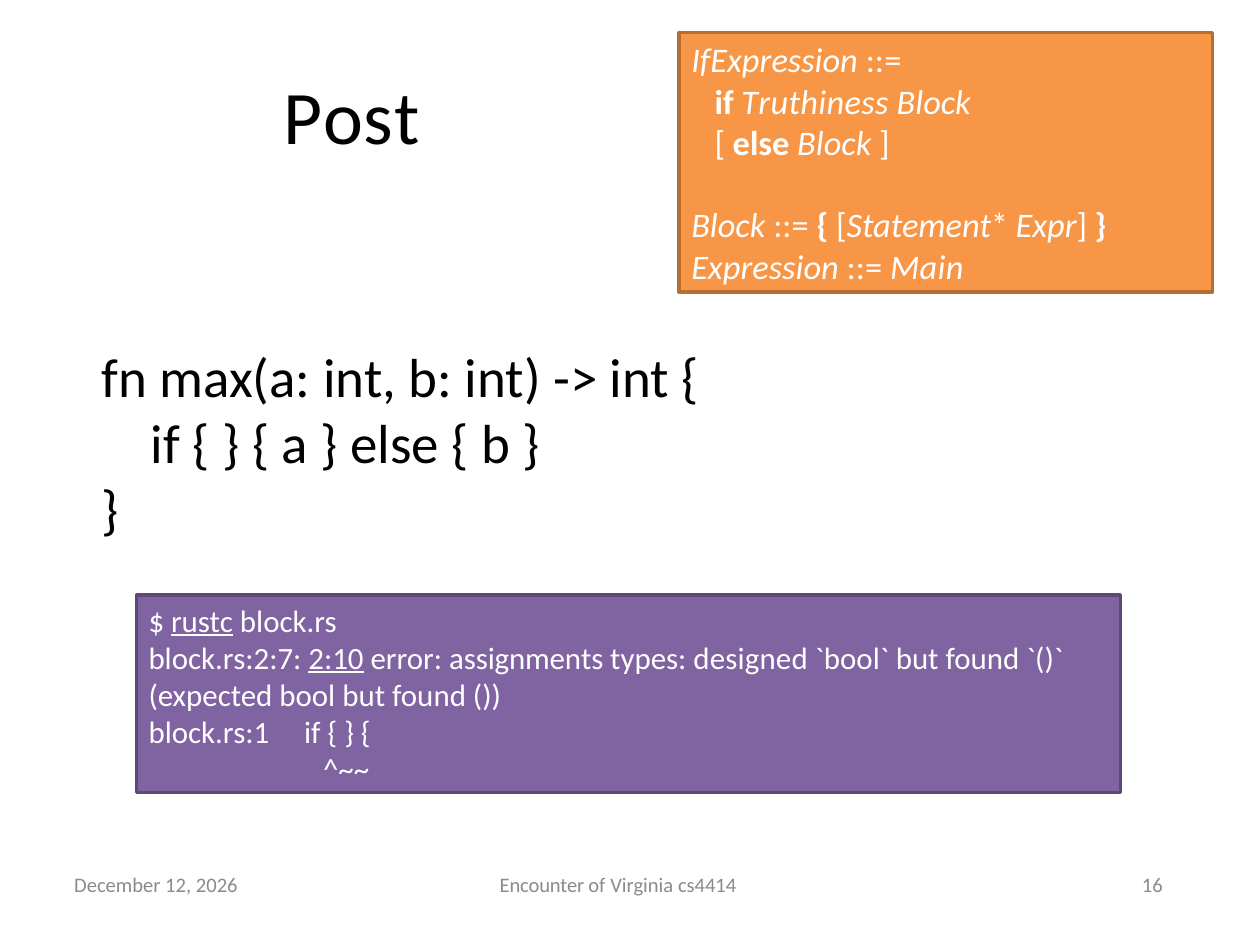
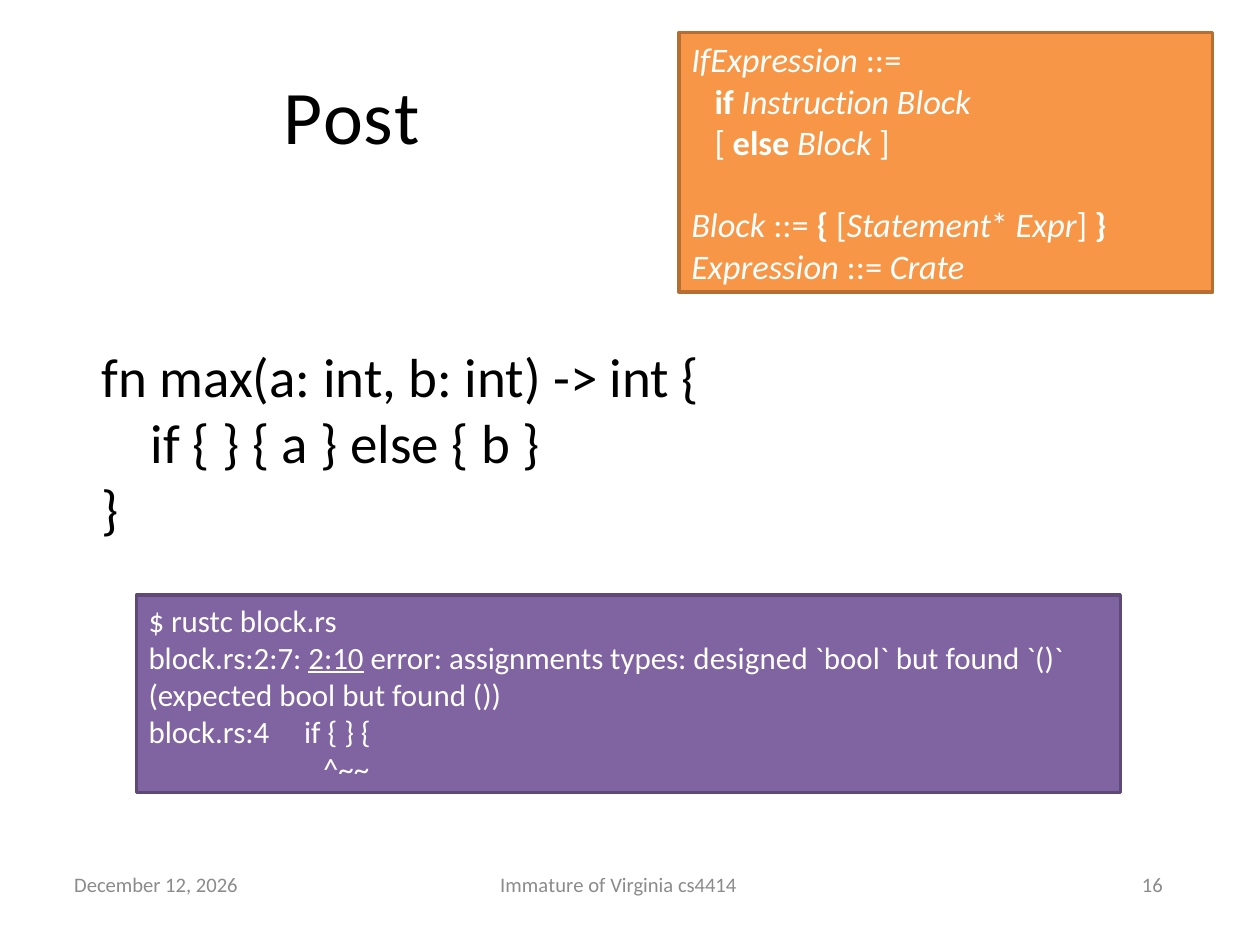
Truthiness: Truthiness -> Instruction
Main: Main -> Crate
rustc underline: present -> none
block.rs:1: block.rs:1 -> block.rs:4
Encounter: Encounter -> Immature
